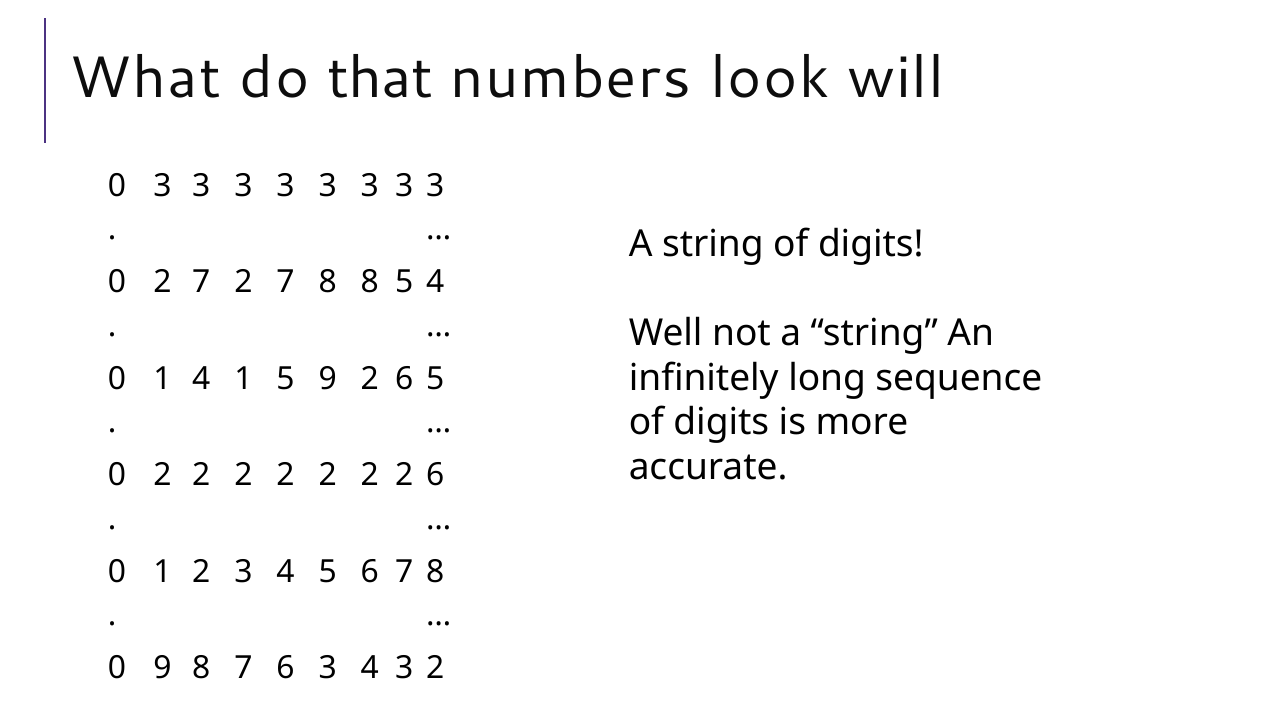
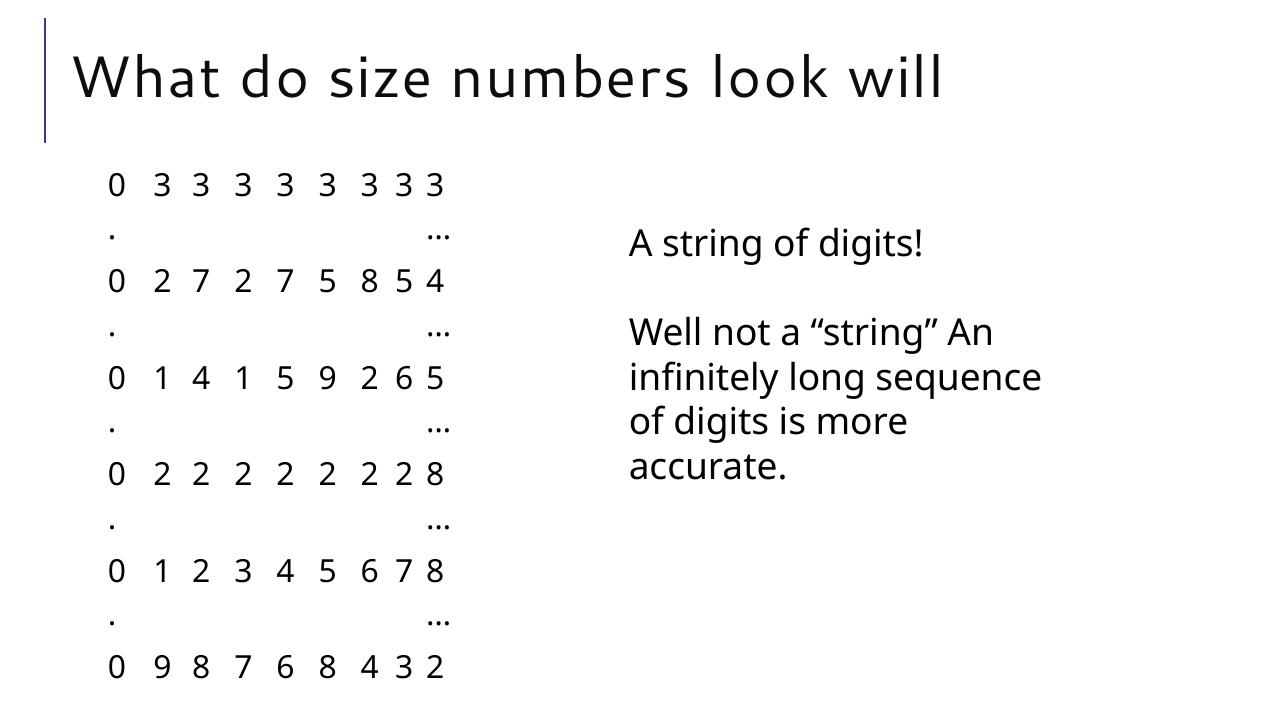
that: that -> size
7 2 7 8: 8 -> 5
2 2 6: 6 -> 8
6 3: 3 -> 8
